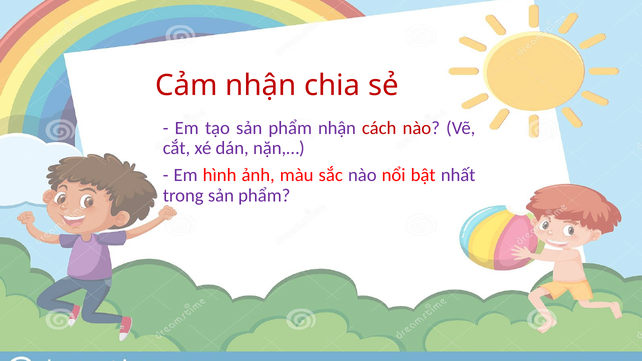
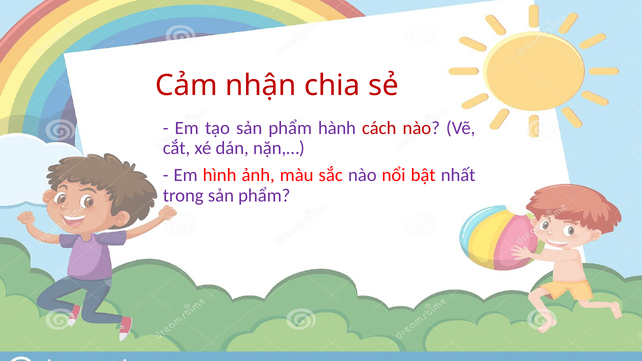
phẩm nhận: nhận -> hành
